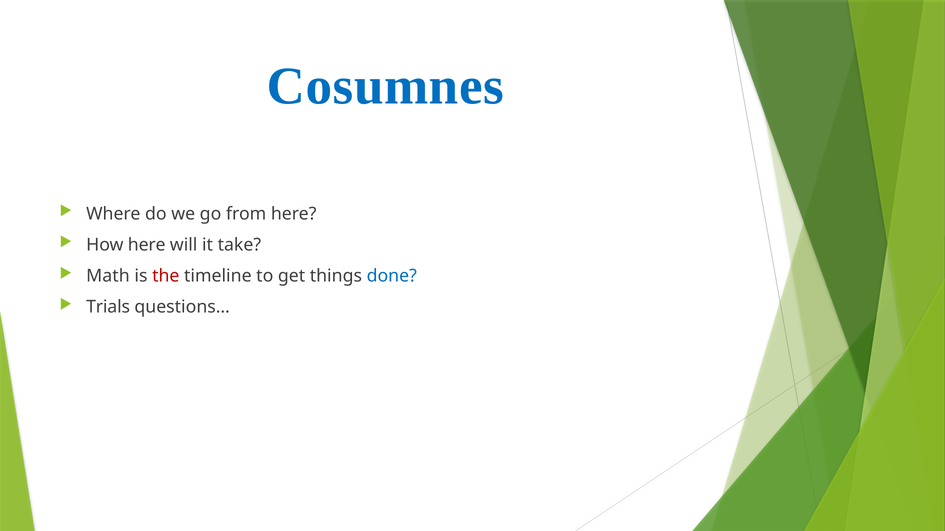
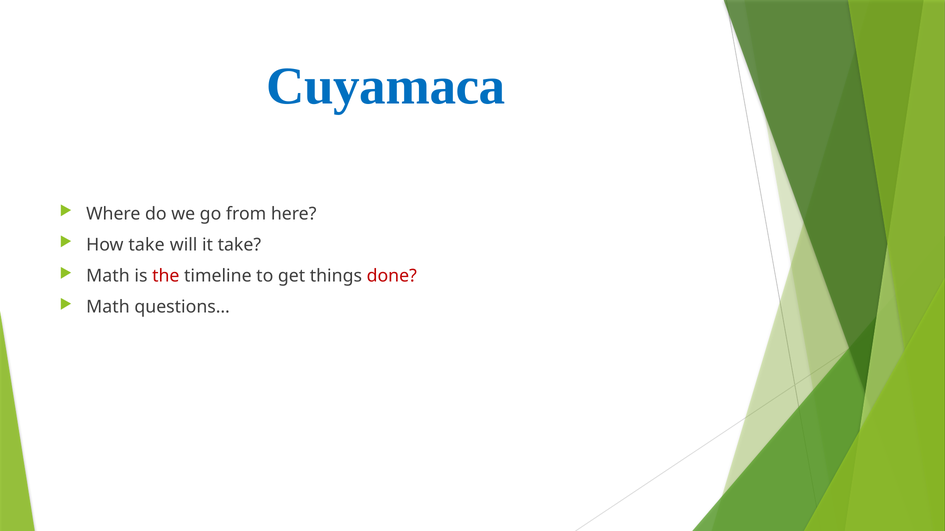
Cosumnes: Cosumnes -> Cuyamaca
How here: here -> take
done colour: blue -> red
Trials at (108, 307): Trials -> Math
